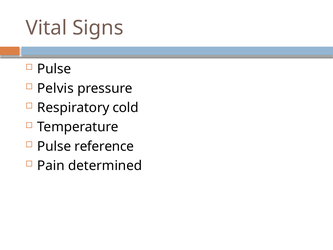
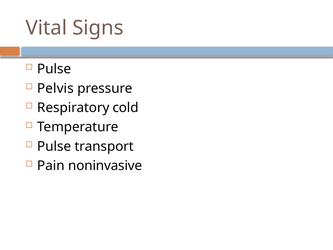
reference: reference -> transport
determined: determined -> noninvasive
